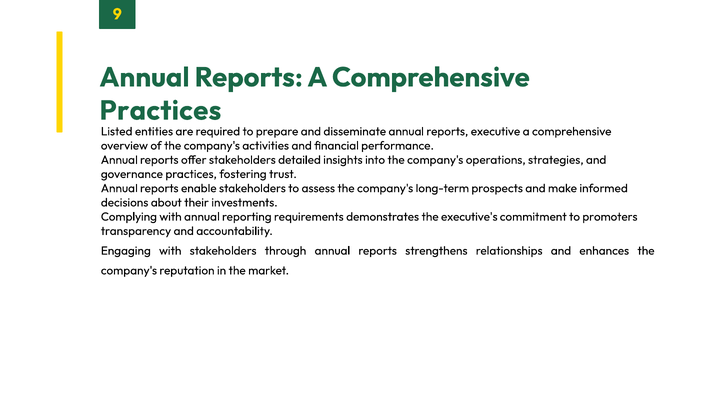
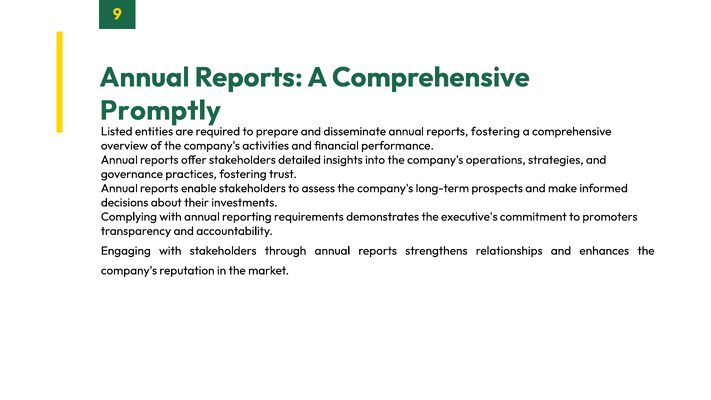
Practices at (160, 111): Practices -> Promptly
reports executive: executive -> fostering
